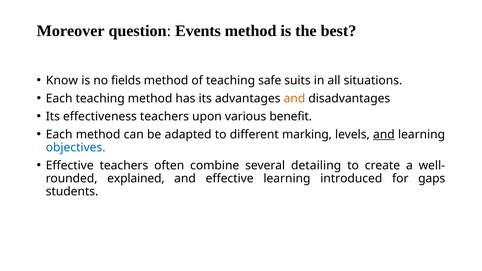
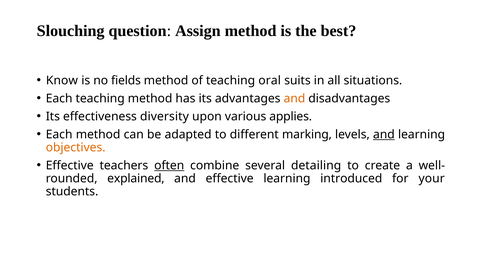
Moreover: Moreover -> Slouching
Events: Events -> Assign
safe: safe -> oral
effectiveness teachers: teachers -> diversity
benefit: benefit -> applies
objectives colour: blue -> orange
often underline: none -> present
gaps: gaps -> your
